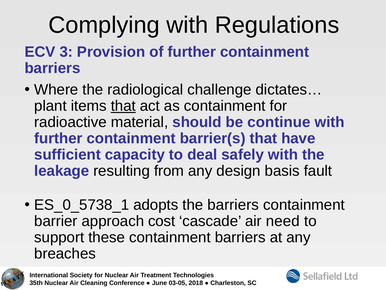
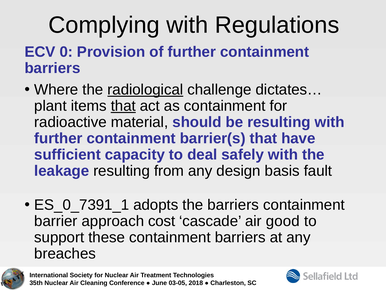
3: 3 -> 0
radiological underline: none -> present
be continue: continue -> resulting
ES_0_5738_1: ES_0_5738_1 -> ES_0_7391_1
need: need -> good
